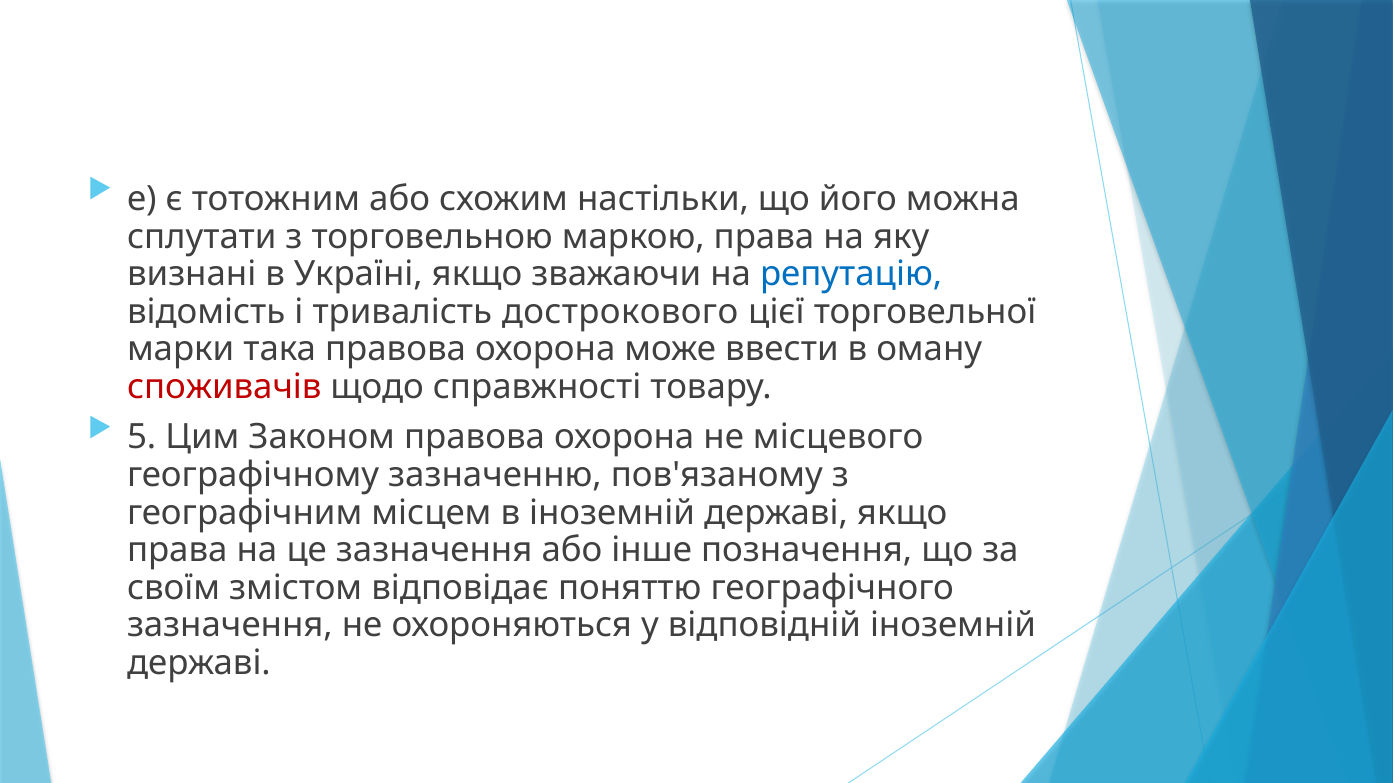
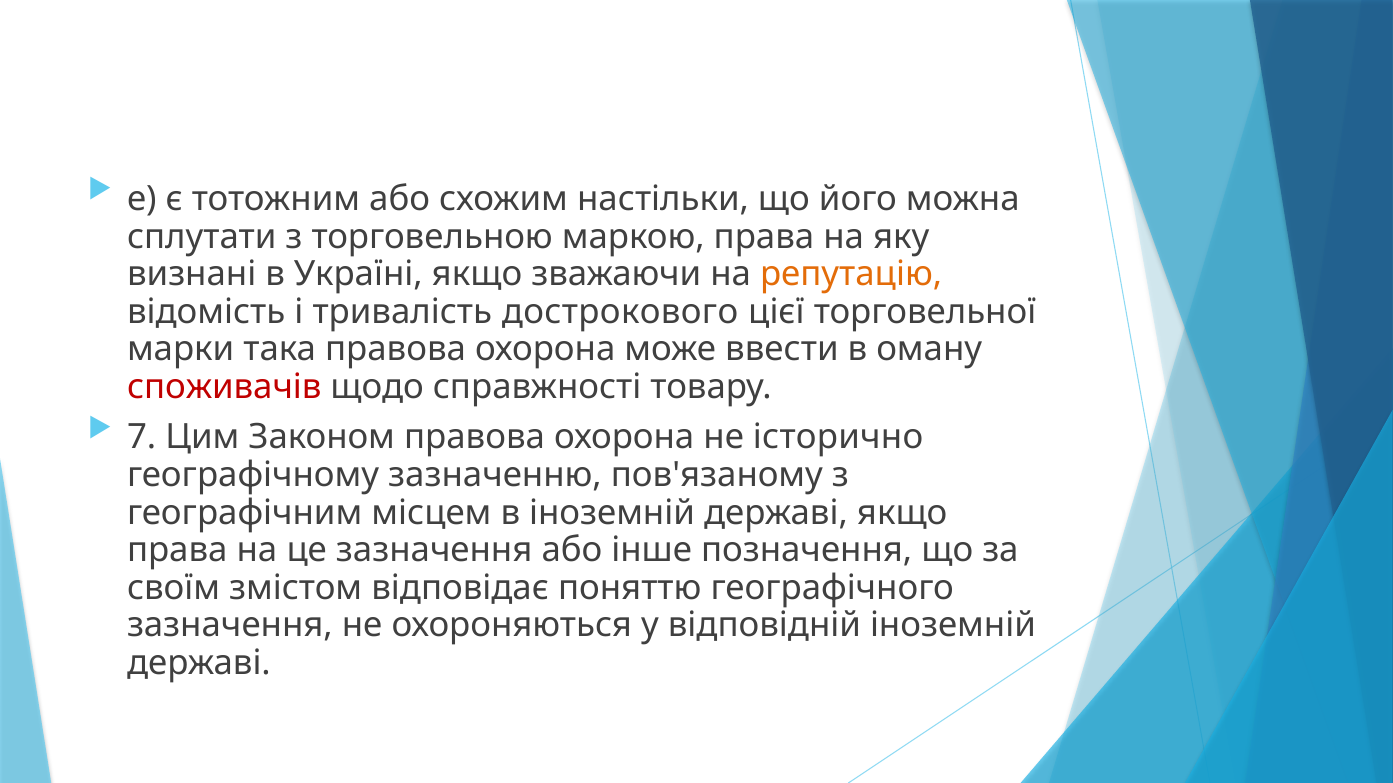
репутацію colour: blue -> orange
5: 5 -> 7
місцевого: місцевого -> історично
